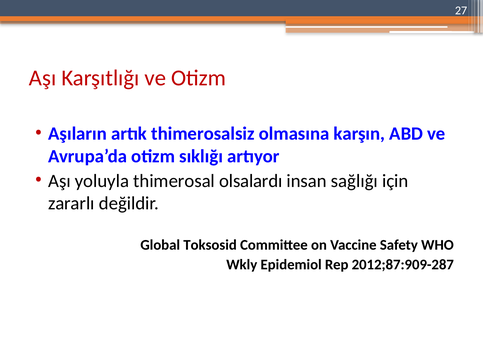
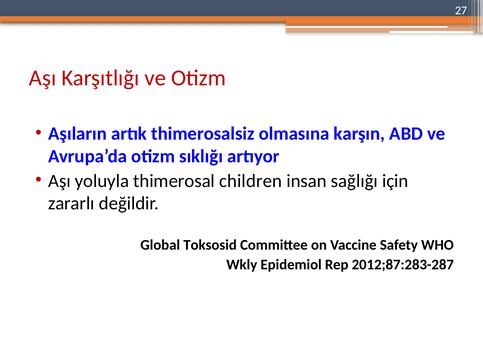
olsalardı: olsalardı -> children
2012;87:909-287: 2012;87:909-287 -> 2012;87:283-287
